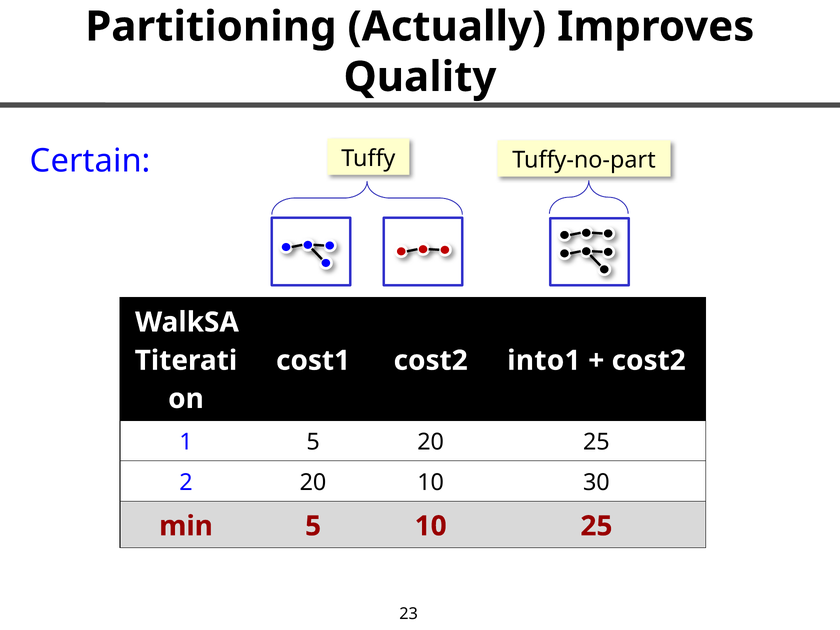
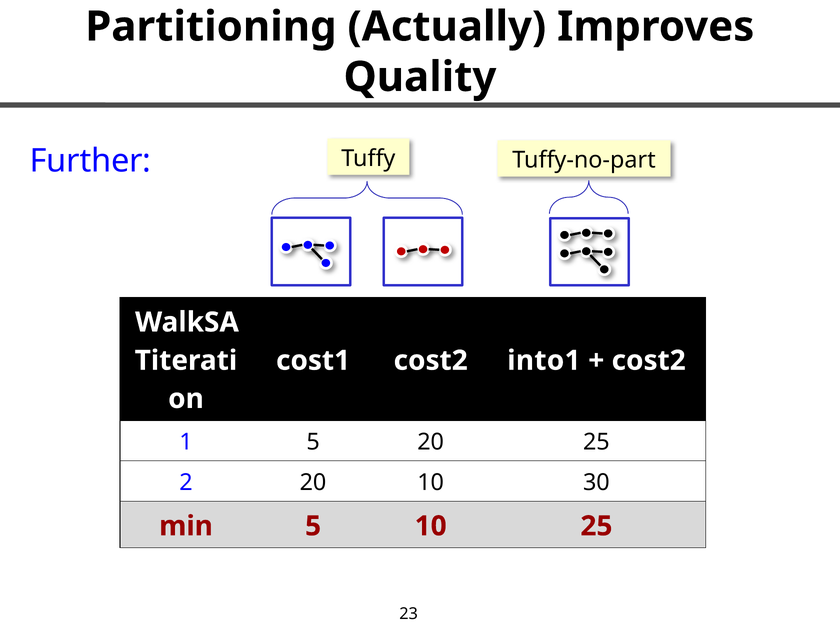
Certain: Certain -> Further
